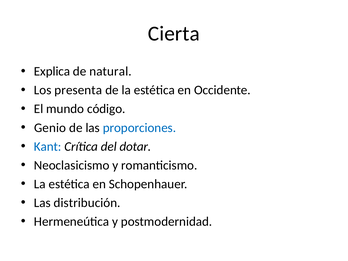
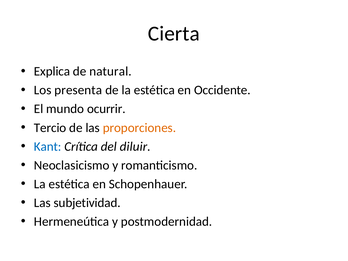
código: código -> ocurrir
Genio: Genio -> Tercio
proporciones colour: blue -> orange
dotar: dotar -> diluir
distribución: distribución -> subjetividad
